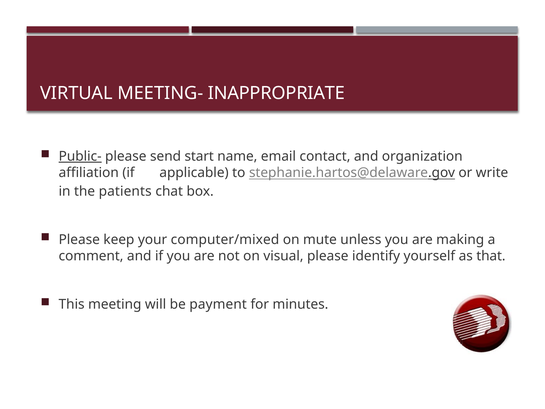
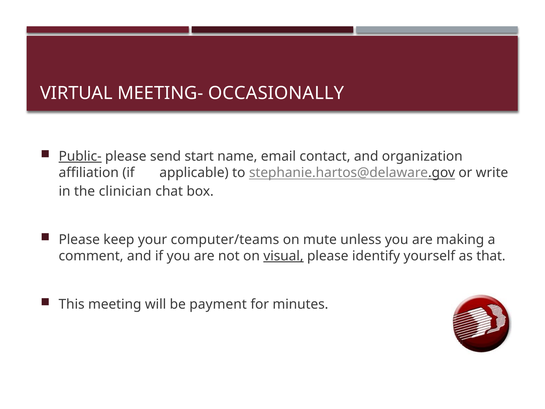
INAPPROPRIATE: INAPPROPRIATE -> OCCASIONALLY
patients: patients -> clinician
computer/mixed: computer/mixed -> computer/teams
visual underline: none -> present
